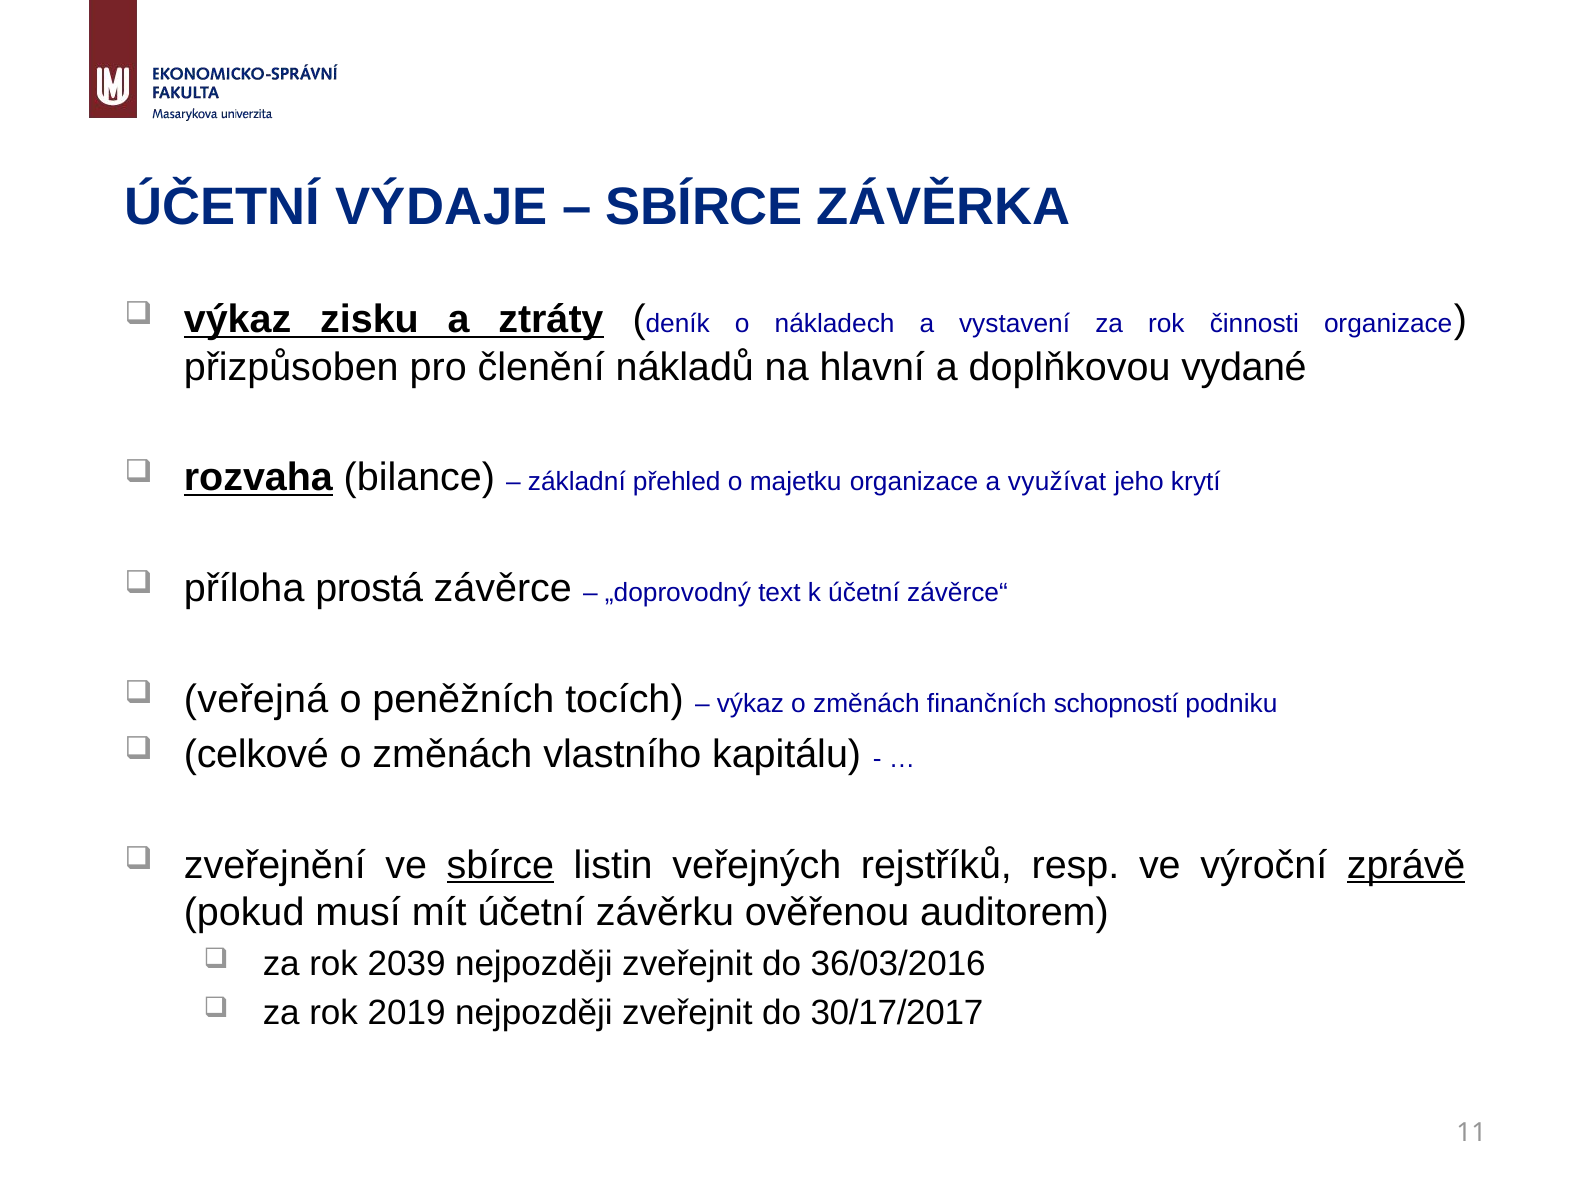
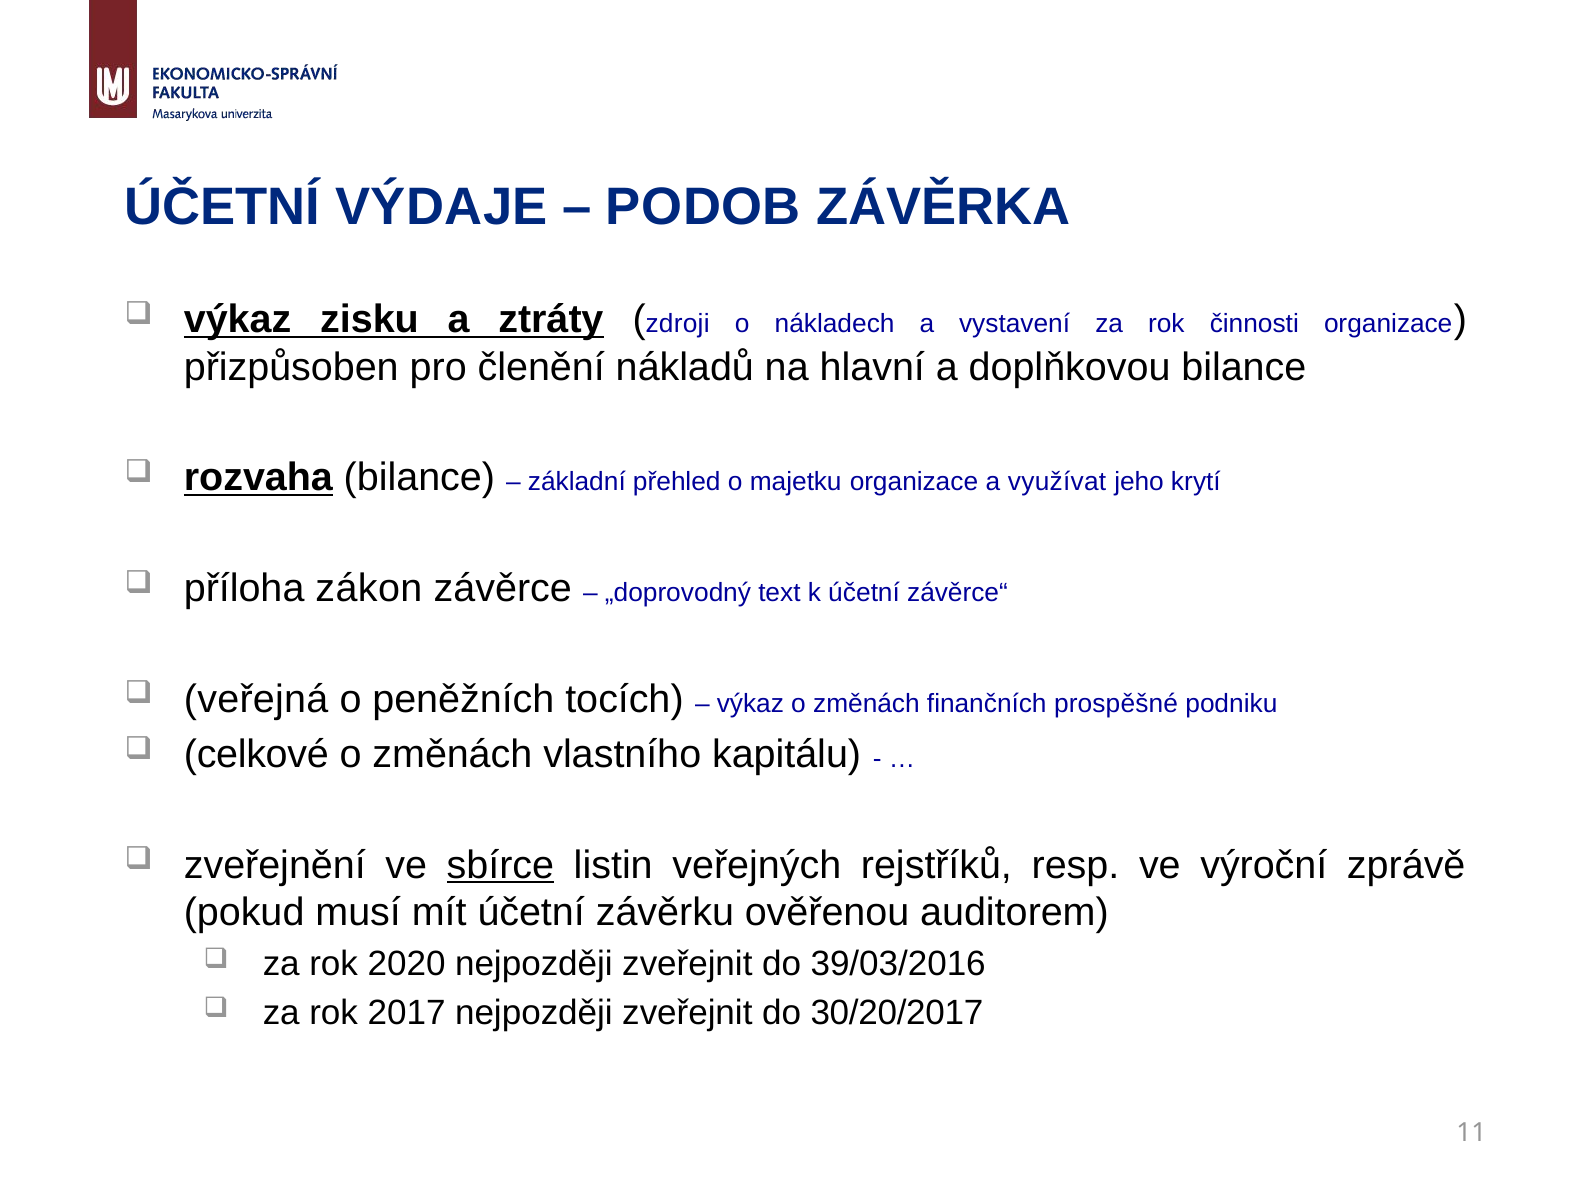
SBÍRCE at (704, 207): SBÍRCE -> PODOB
deník: deník -> zdroji
doplňkovou vydané: vydané -> bilance
prostá: prostá -> zákon
schopností: schopností -> prospěšné
zprávě underline: present -> none
2039: 2039 -> 2020
36/03/2016: 36/03/2016 -> 39/03/2016
2019: 2019 -> 2017
30/17/2017: 30/17/2017 -> 30/20/2017
